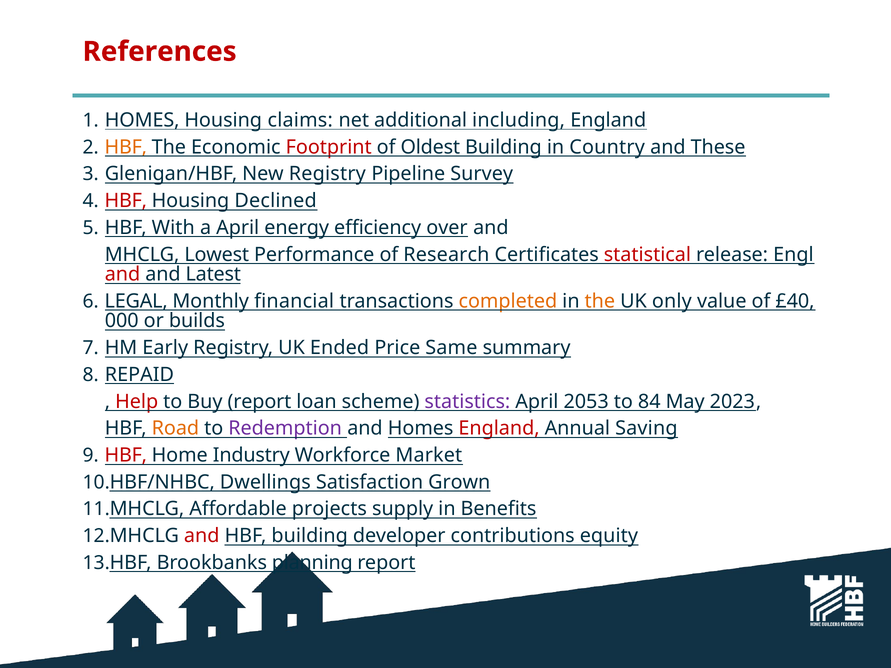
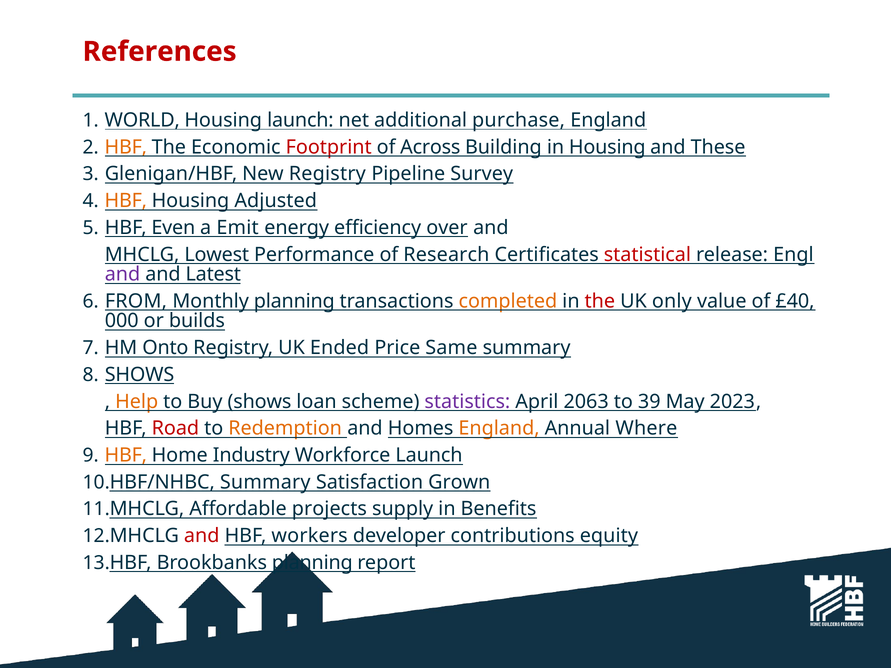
HOMES at (142, 120): HOMES -> WORLD
Housing claims: claims -> launch
including: including -> purchase
Oldest: Oldest -> Across
in Country: Country -> Housing
HBF at (126, 201) colour: red -> orange
Declined: Declined -> Adjusted
With: With -> Even
a April: April -> Emit
and at (123, 274) colour: red -> purple
LEGAL: LEGAL -> FROM
Monthly financial: financial -> planning
the at (600, 301) colour: orange -> red
Early: Early -> Onto
REPAID at (139, 375): REPAID -> SHOWS
Help colour: red -> orange
Buy report: report -> shows
2053: 2053 -> 2063
84: 84 -> 39
Road colour: orange -> red
Redemption colour: purple -> orange
England at (499, 429) colour: red -> orange
Saving: Saving -> Where
HBF at (126, 455) colour: red -> orange
Workforce Market: Market -> Launch
Dwellings at (265, 482): Dwellings -> Summary
HBF building: building -> workers
